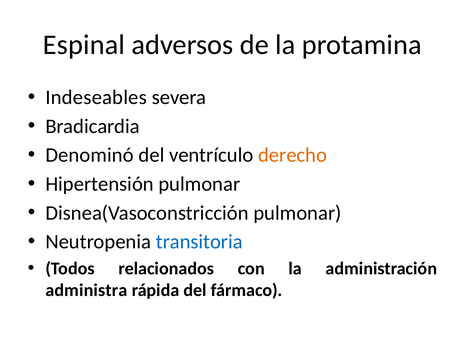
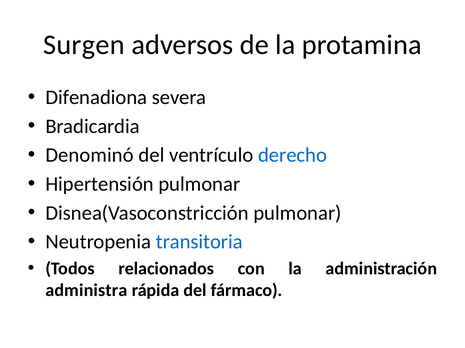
Espinal: Espinal -> Surgen
Indeseables: Indeseables -> Difenadiona
derecho colour: orange -> blue
